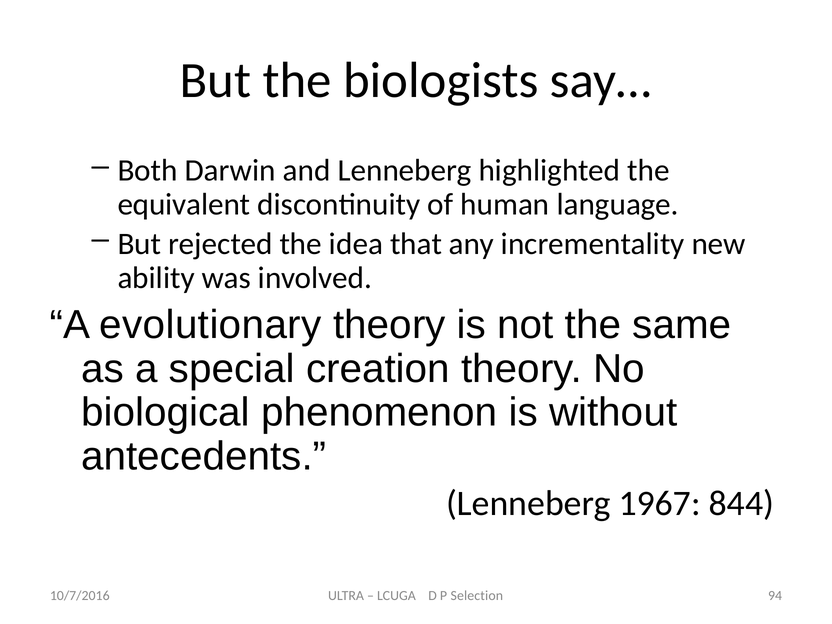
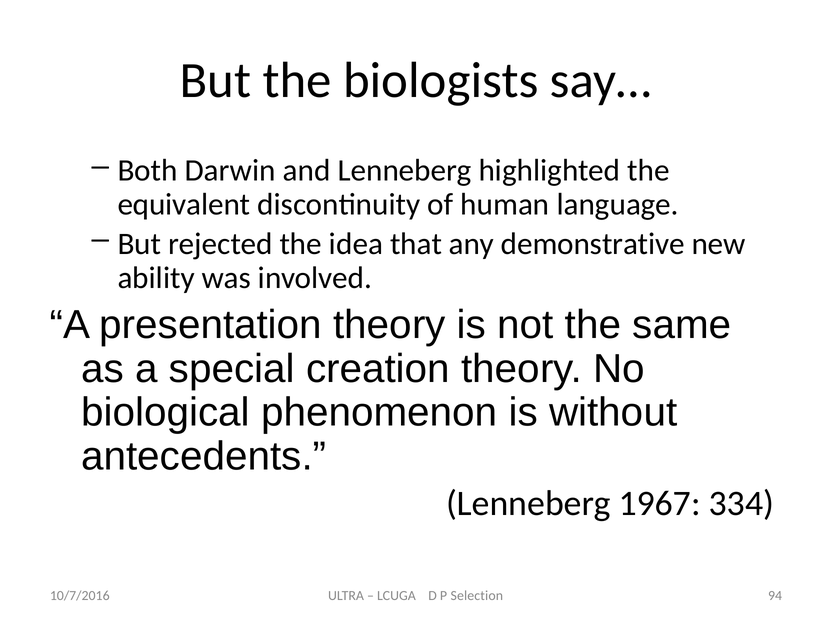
incrementality: incrementality -> demonstrative
evolutionary: evolutionary -> presentation
844: 844 -> 334
